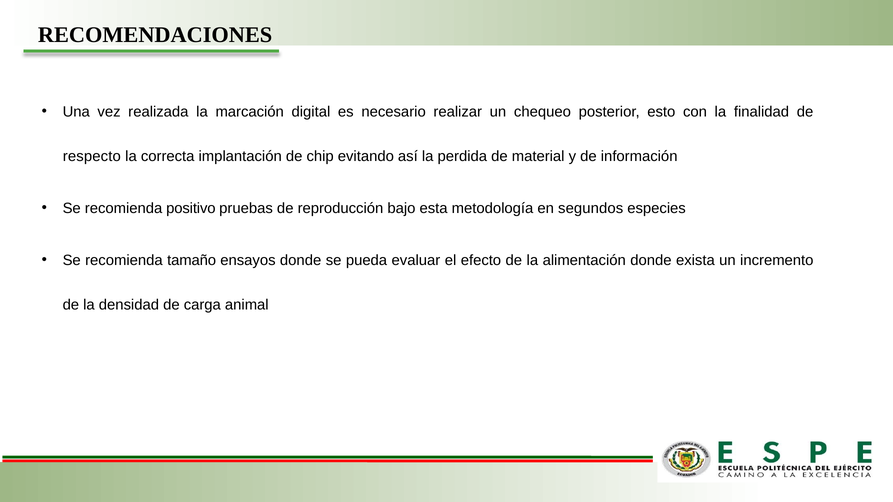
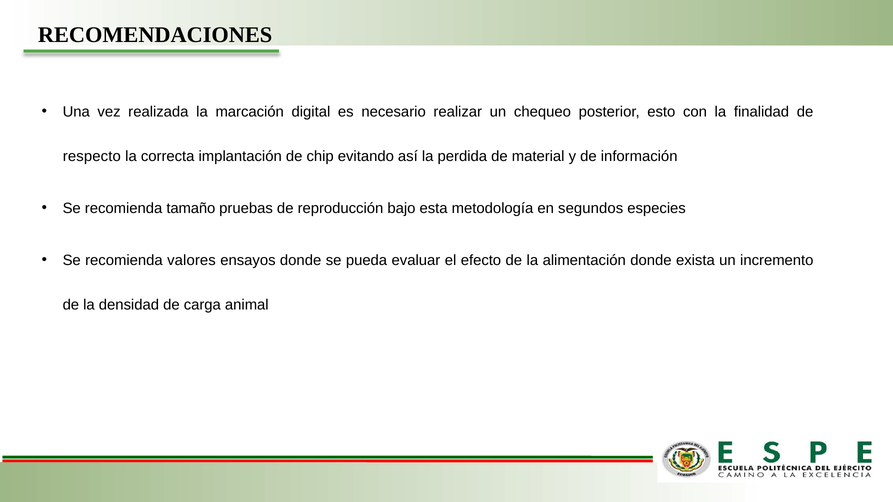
positivo: positivo -> tamaño
tamaño: tamaño -> valores
